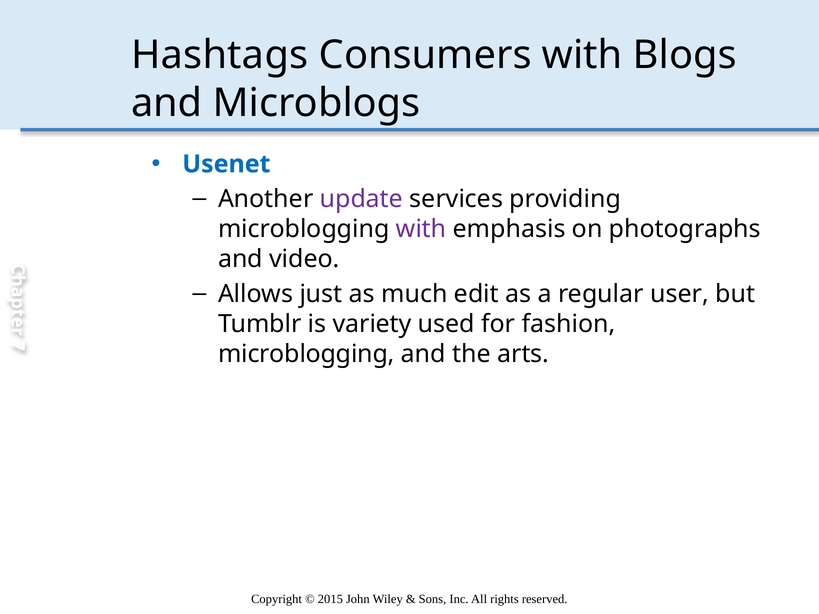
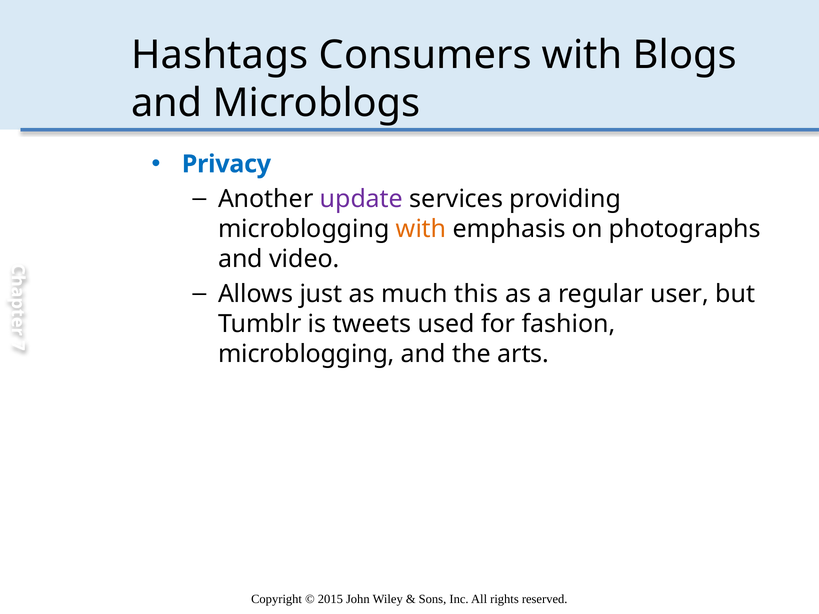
Usenet: Usenet -> Privacy
with at (421, 229) colour: purple -> orange
edit: edit -> this
variety: variety -> tweets
